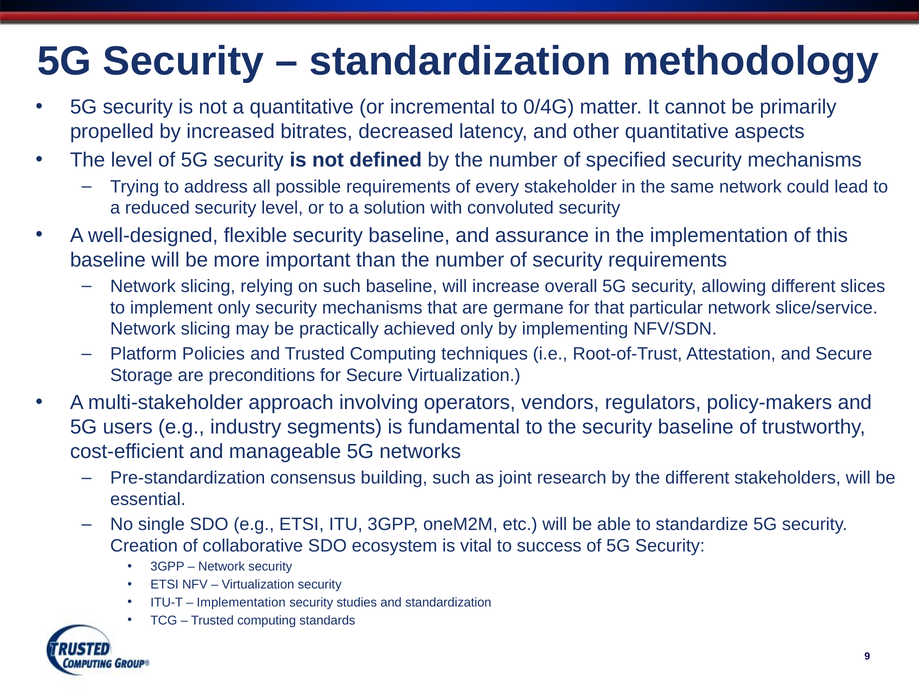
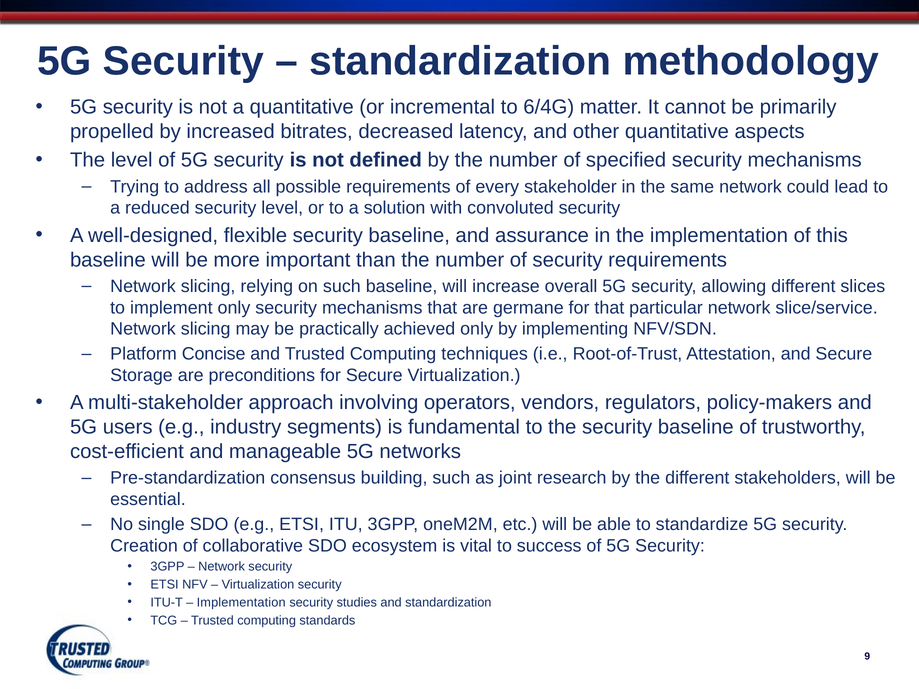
0/4G: 0/4G -> 6/4G
Policies: Policies -> Concise
